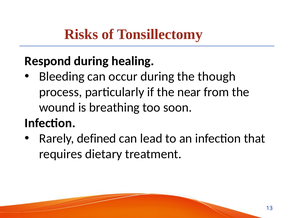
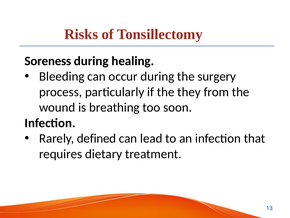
Respond: Respond -> Soreness
though: though -> surgery
near: near -> they
